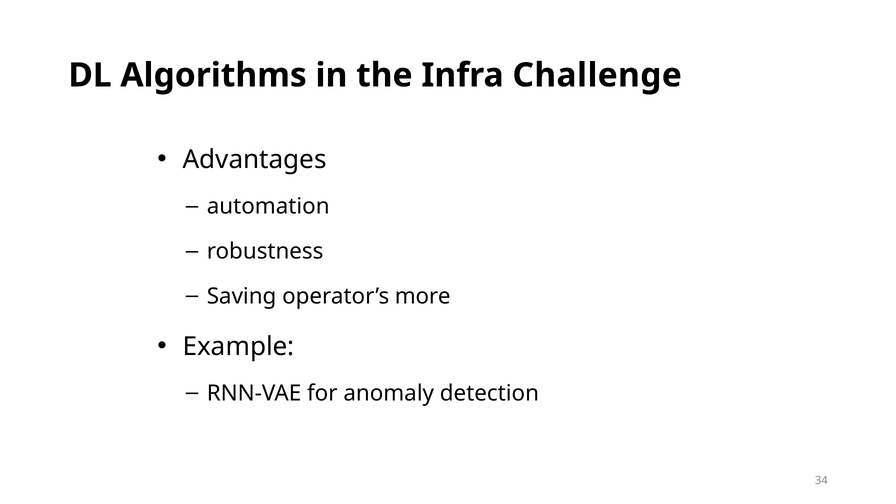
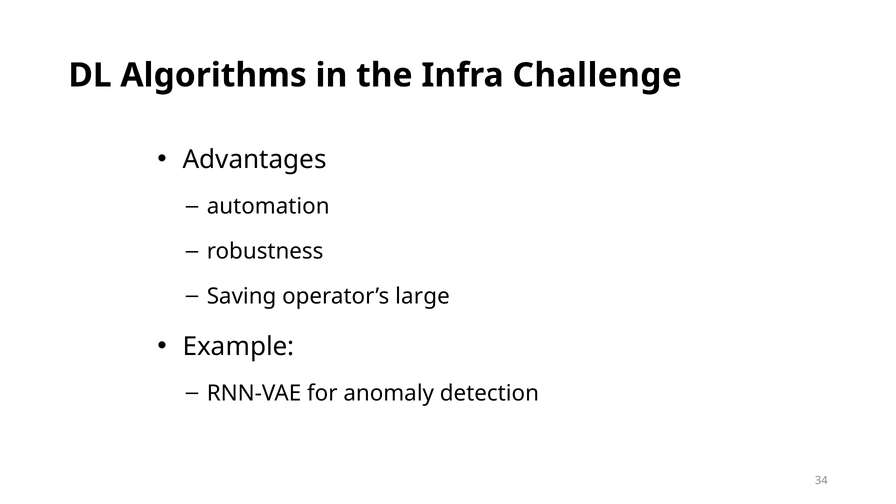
more: more -> large
